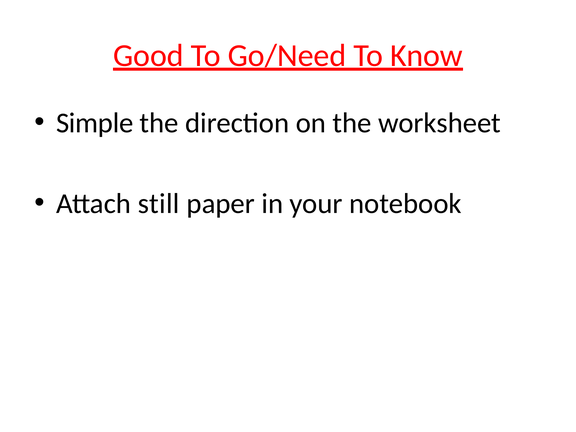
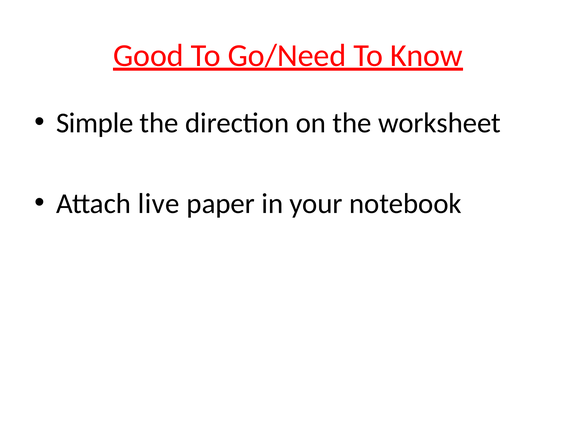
still: still -> live
